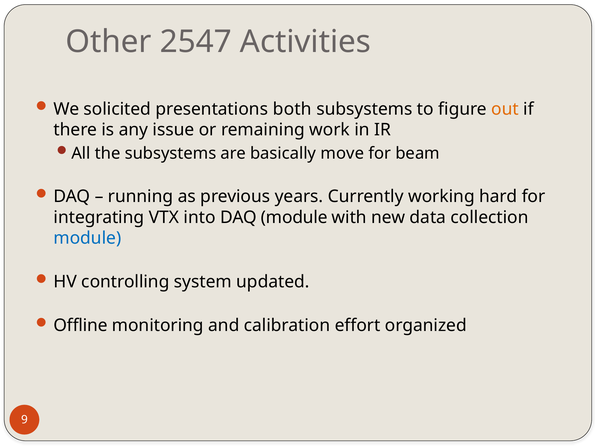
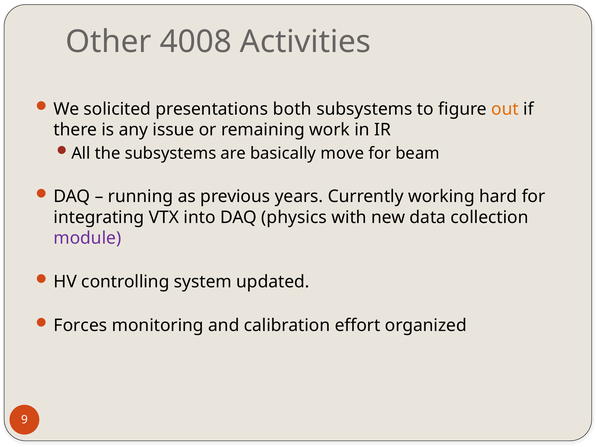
2547: 2547 -> 4008
DAQ module: module -> physics
module at (87, 238) colour: blue -> purple
Offline: Offline -> Forces
